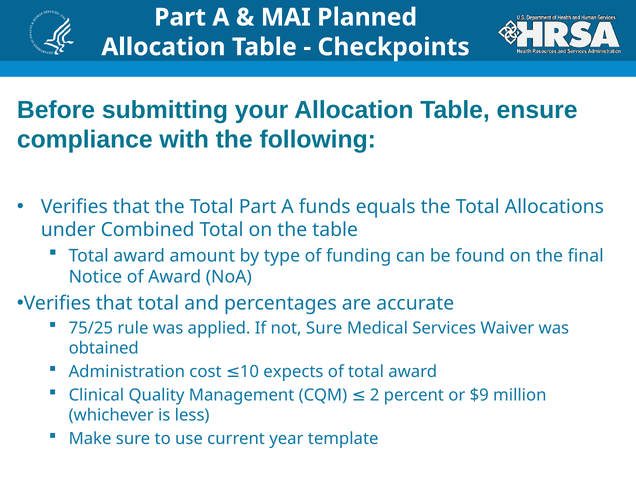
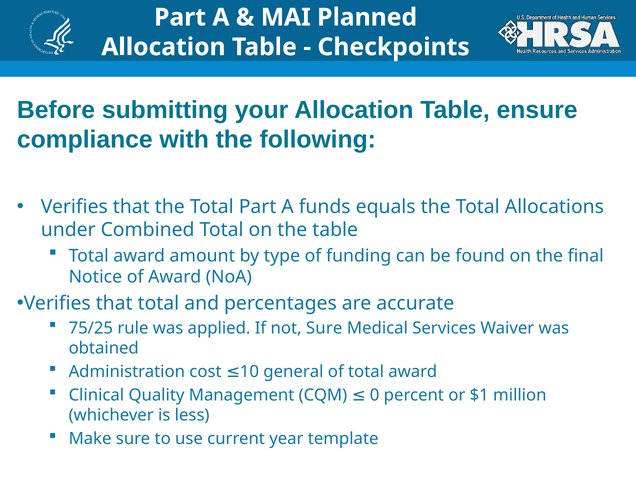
expects: expects -> general
2: 2 -> 0
$9: $9 -> $1
